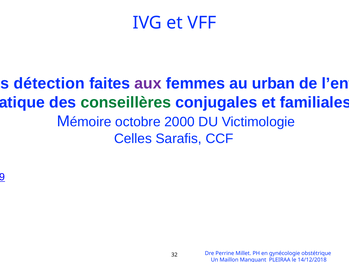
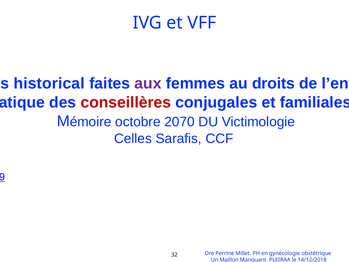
détection: détection -> historical
urban: urban -> droits
conseillères colour: green -> red
2000: 2000 -> 2070
